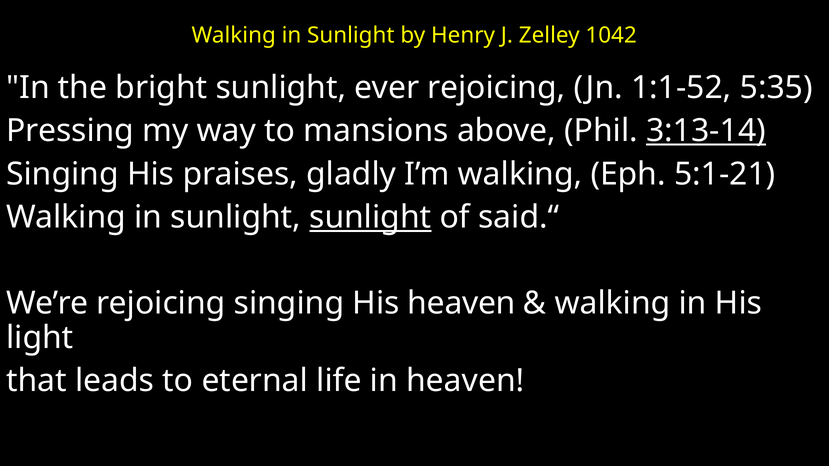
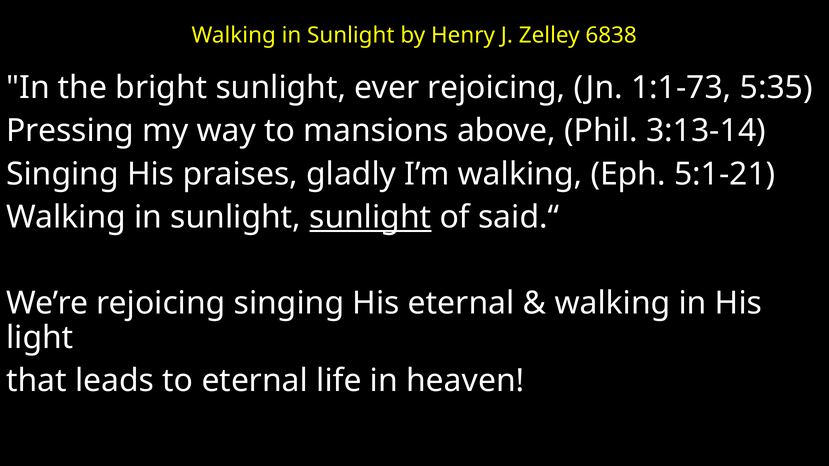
1042: 1042 -> 6838
1:1-52: 1:1-52 -> 1:1-73
3:13-14 underline: present -> none
His heaven: heaven -> eternal
